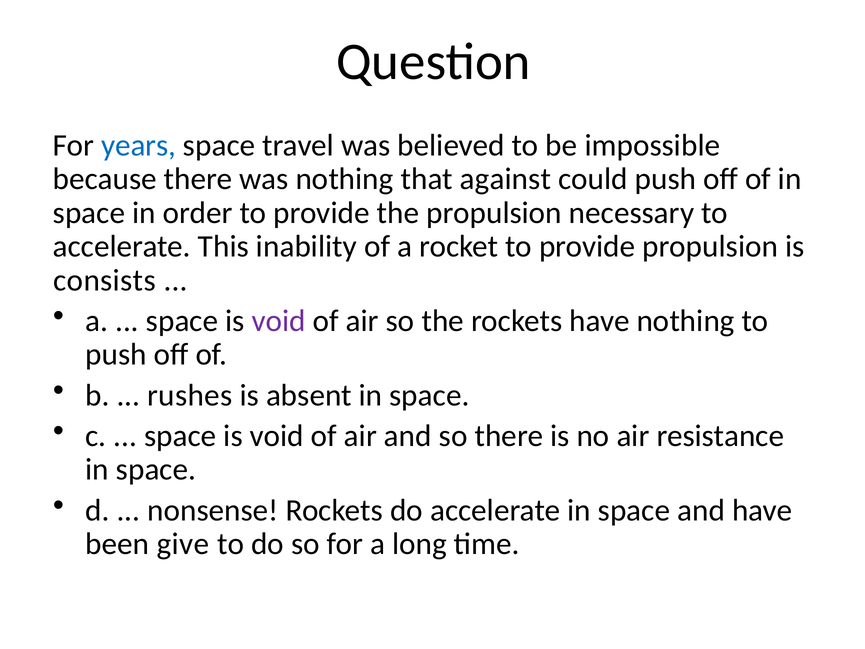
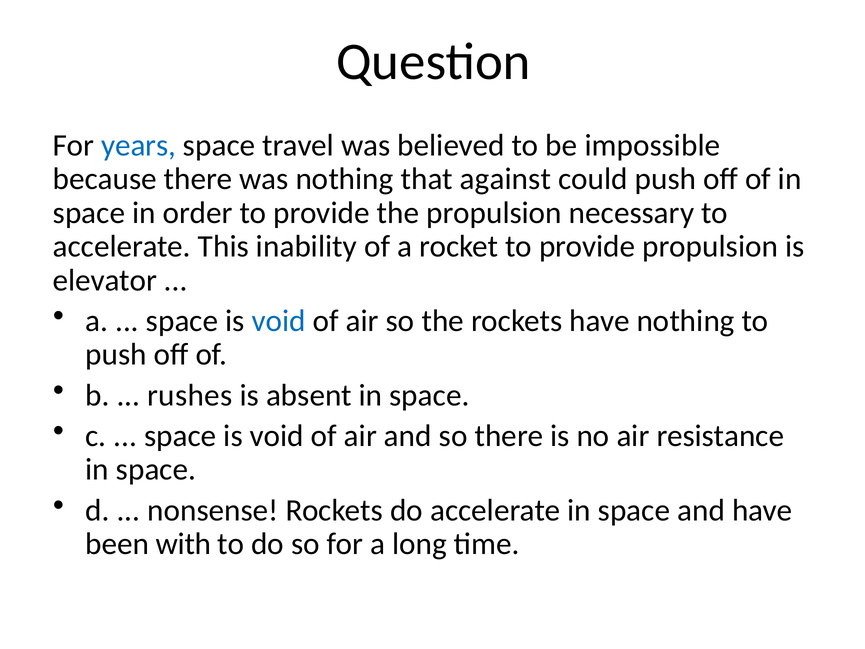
consists: consists -> elevator
void at (279, 321) colour: purple -> blue
give: give -> with
